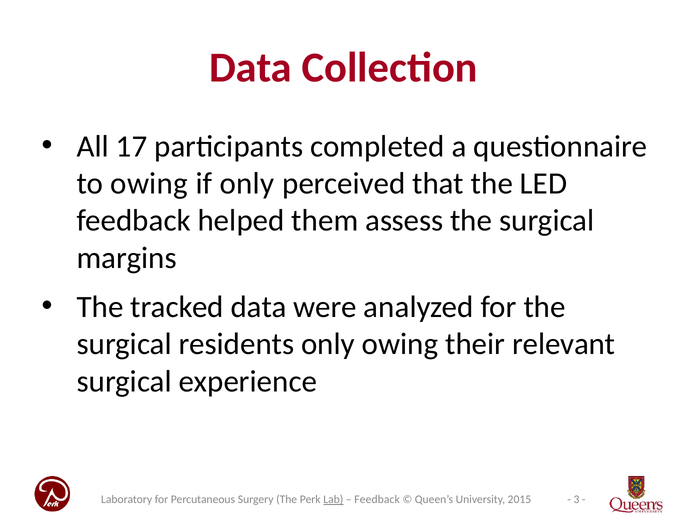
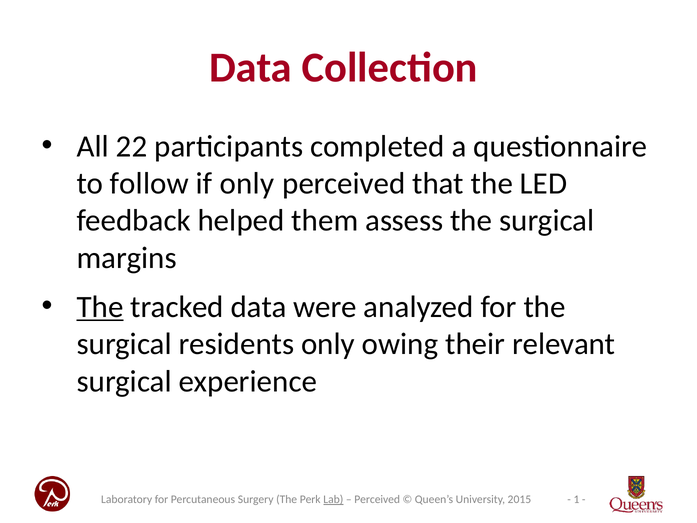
17: 17 -> 22
to owing: owing -> follow
The at (100, 307) underline: none -> present
Feedback at (377, 499): Feedback -> Perceived
3: 3 -> 1
